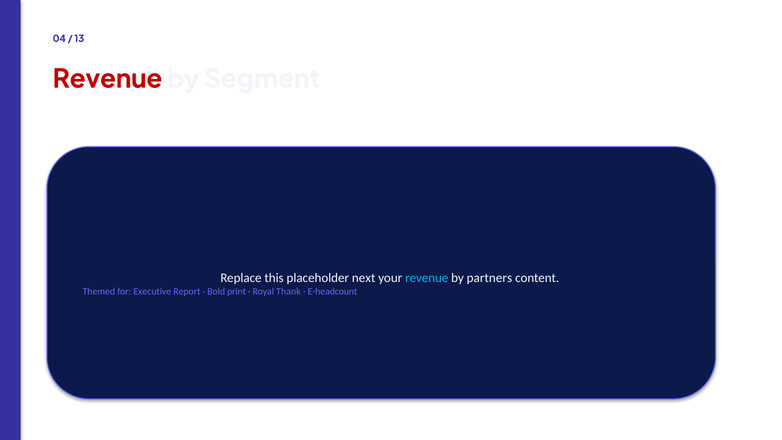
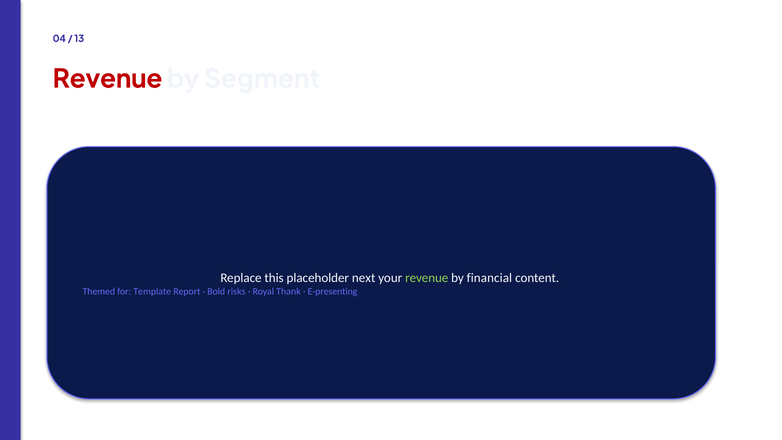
revenue at (427, 278) colour: light blue -> light green
partners: partners -> financial
Executive: Executive -> Template
print: print -> risks
E-headcount: E-headcount -> E-presenting
